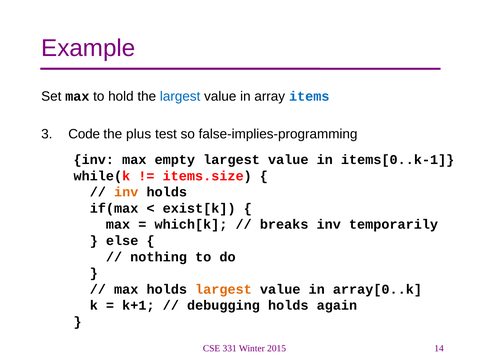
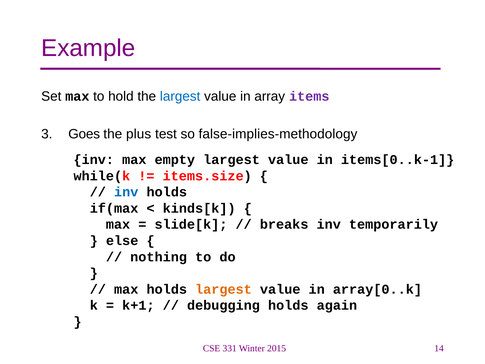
items colour: blue -> purple
Code: Code -> Goes
false-implies-programming: false-implies-programming -> false-implies-methodology
inv at (126, 192) colour: orange -> blue
exist[k: exist[k -> kinds[k
which[k: which[k -> slide[k
